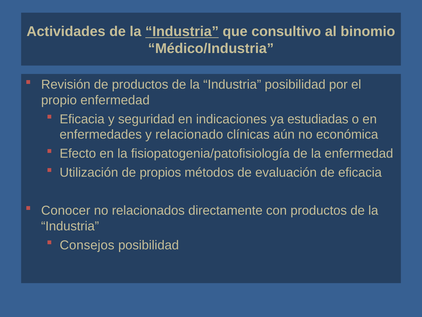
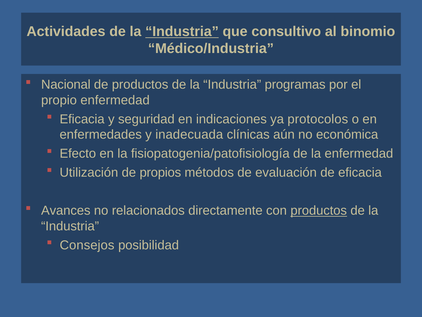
Revisión: Revisión -> Nacional
Industria posibilidad: posibilidad -> programas
estudiadas: estudiadas -> protocolos
relacionado: relacionado -> inadecuada
Conocer: Conocer -> Avances
productos at (319, 210) underline: none -> present
